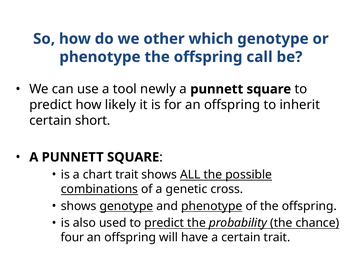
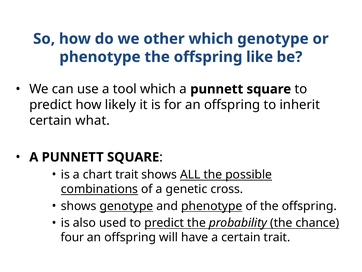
call: call -> like
tool newly: newly -> which
short: short -> what
